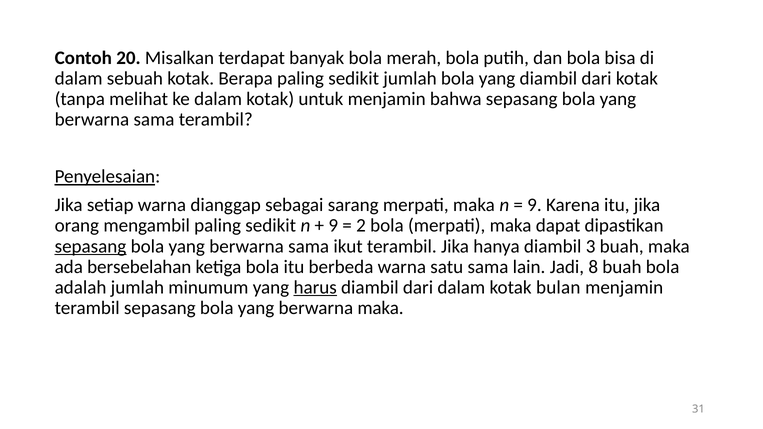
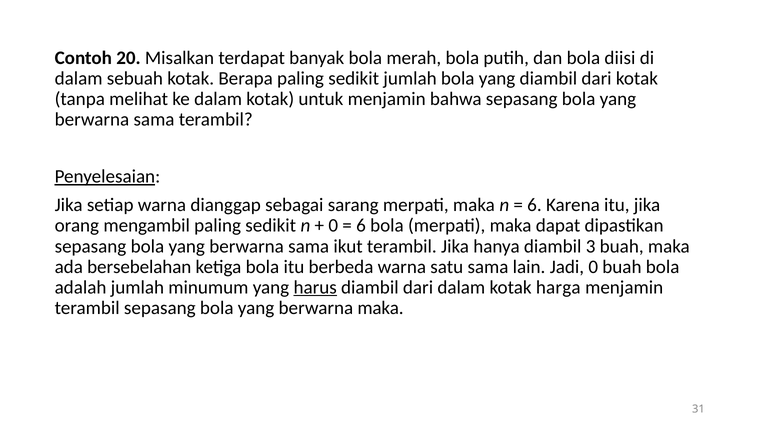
bisa: bisa -> diisi
9 at (534, 205): 9 -> 6
9 at (333, 226): 9 -> 0
2 at (361, 226): 2 -> 6
sepasang at (90, 246) underline: present -> none
Jadi 8: 8 -> 0
bulan: bulan -> harga
